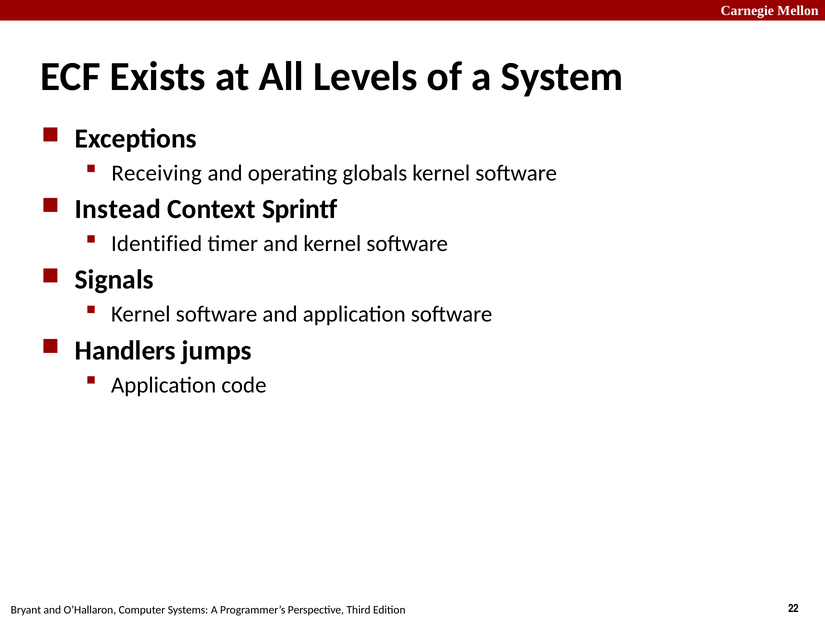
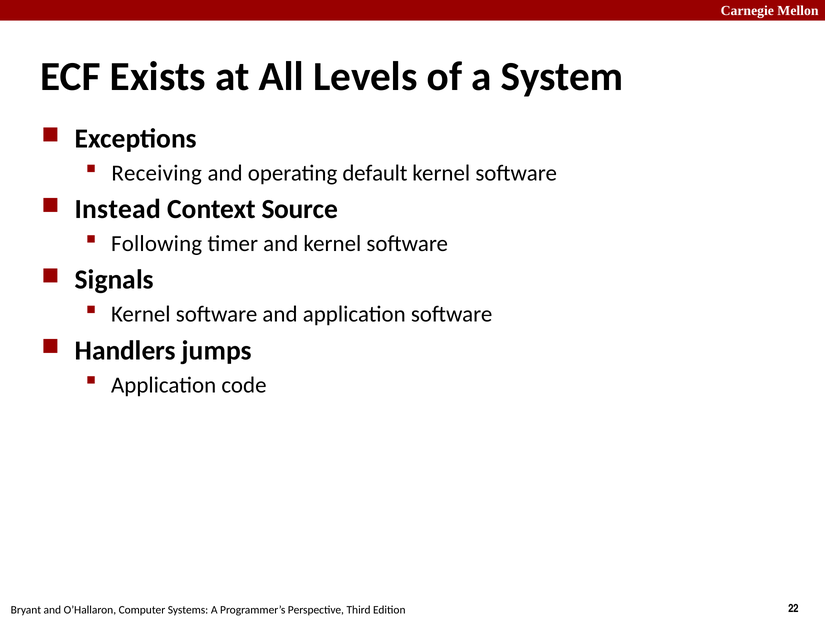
globals: globals -> default
Sprintf: Sprintf -> Source
Identified: Identified -> Following
